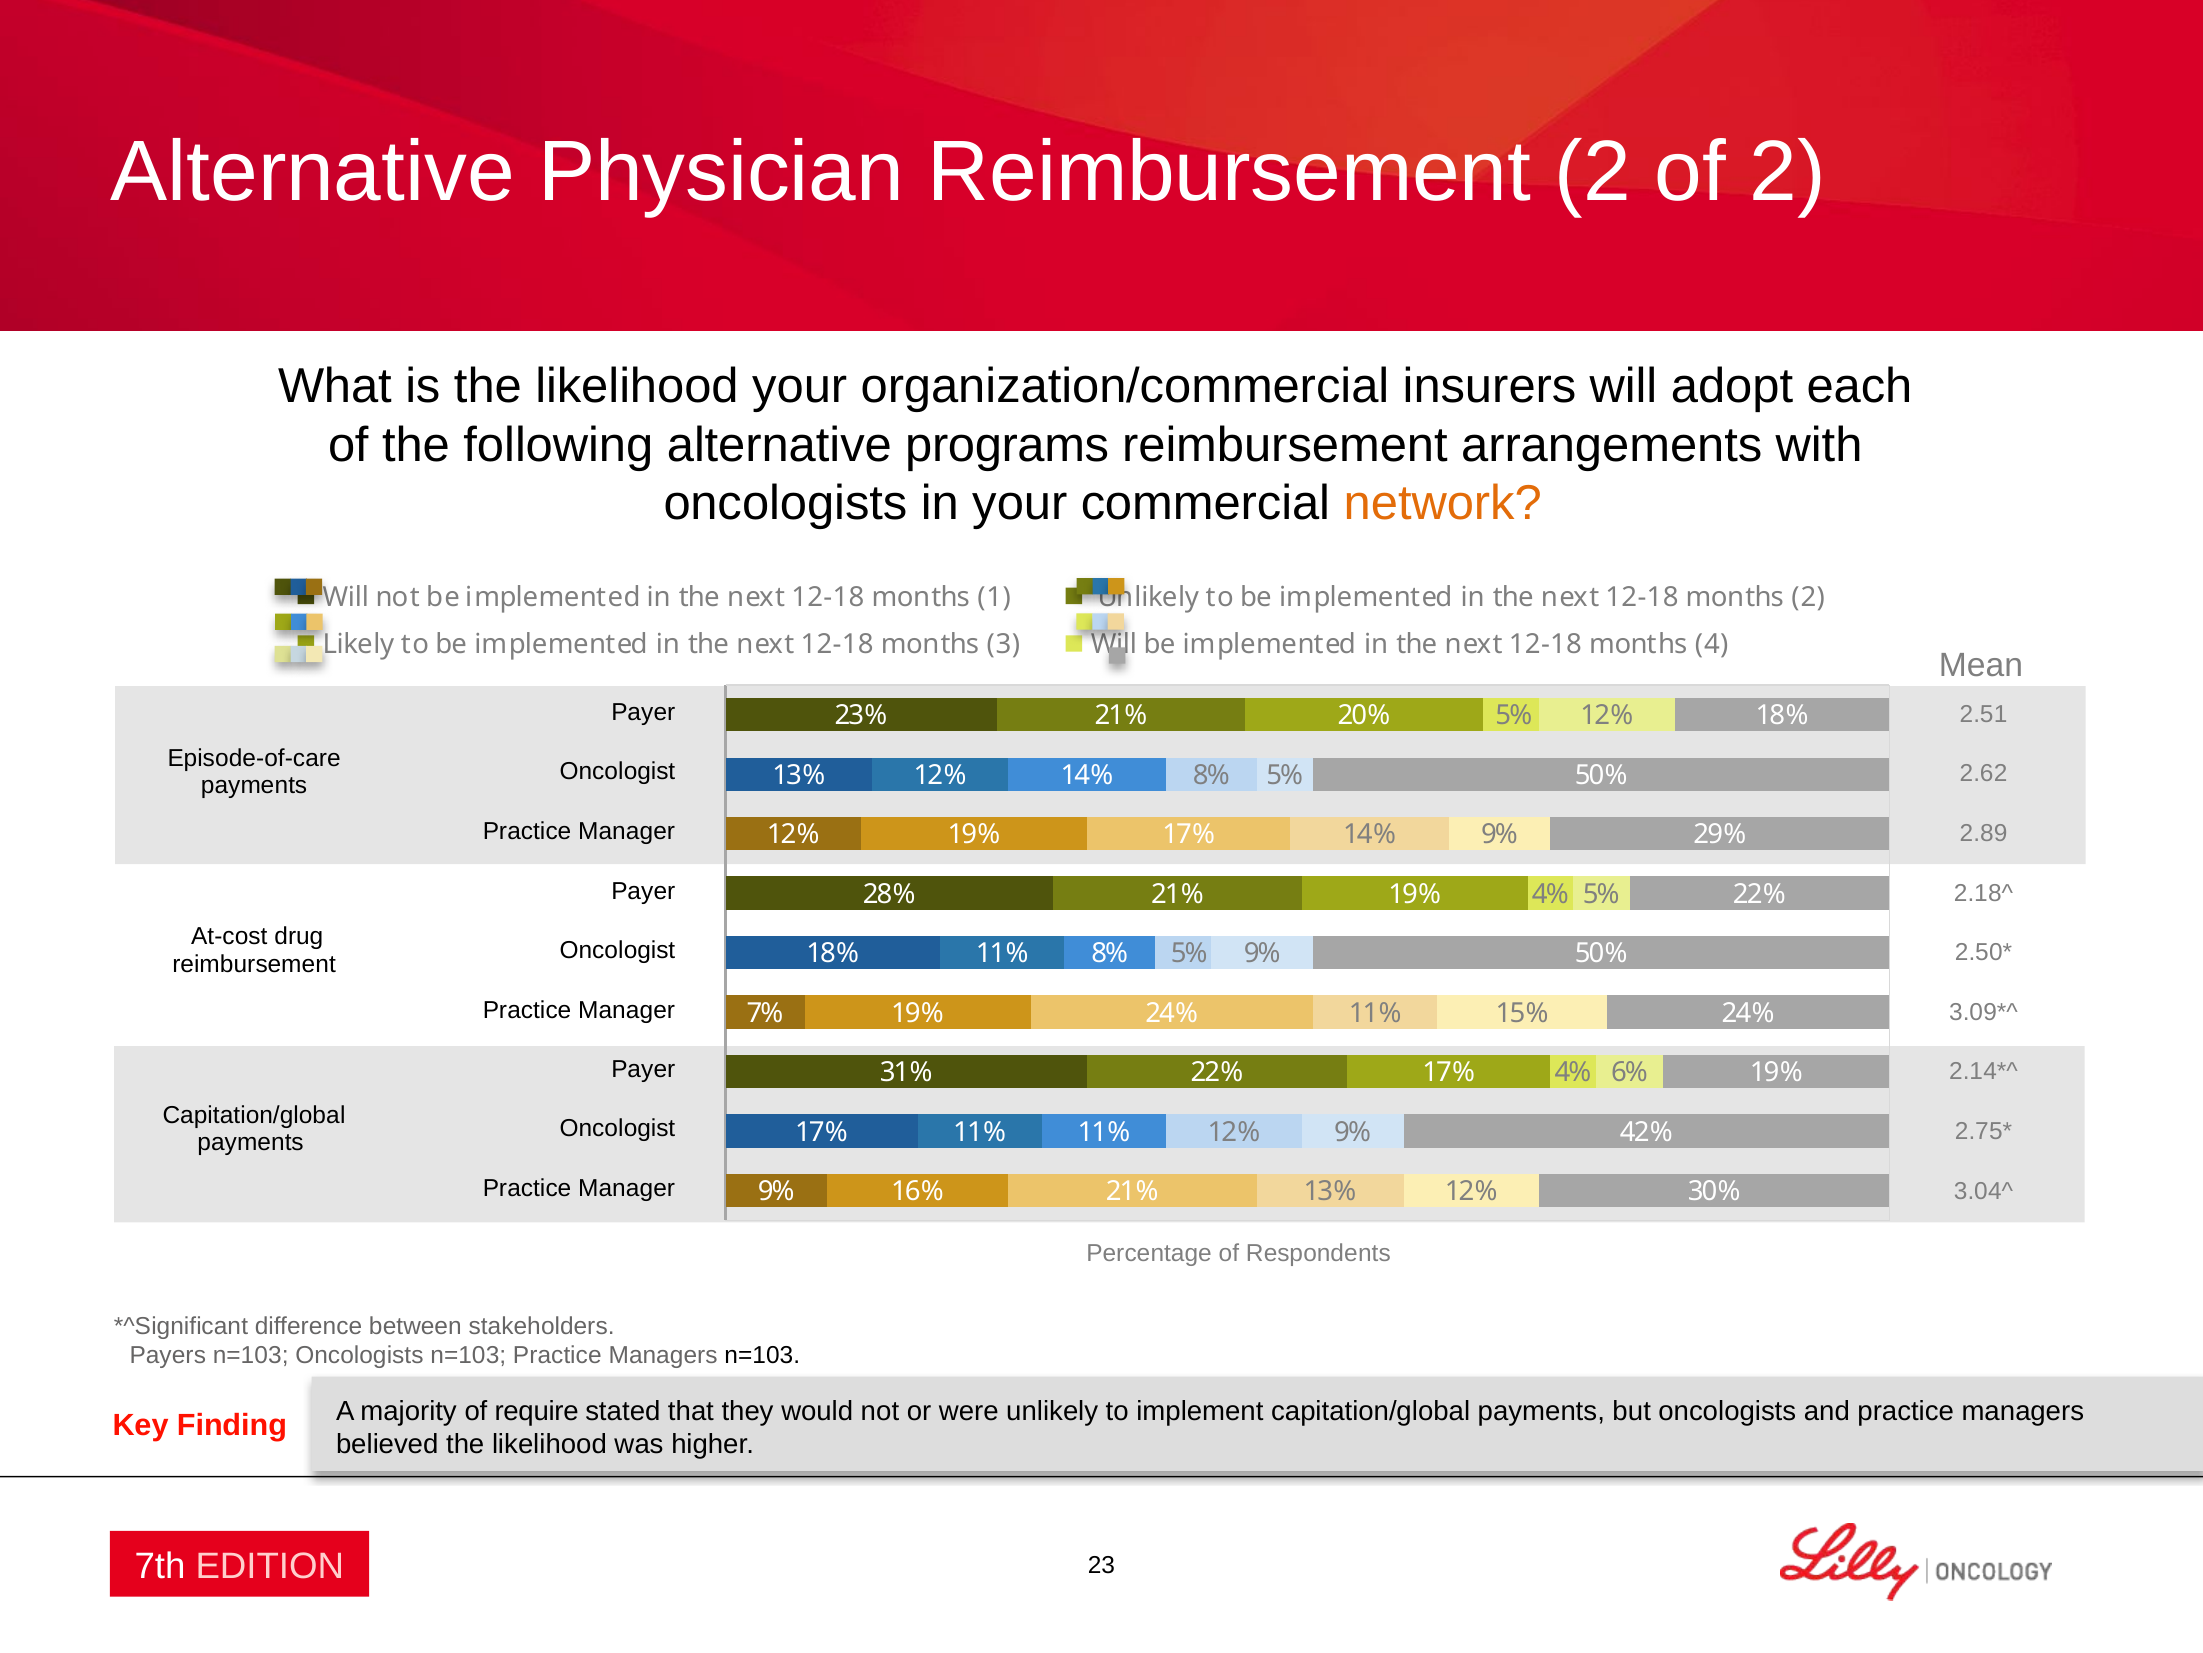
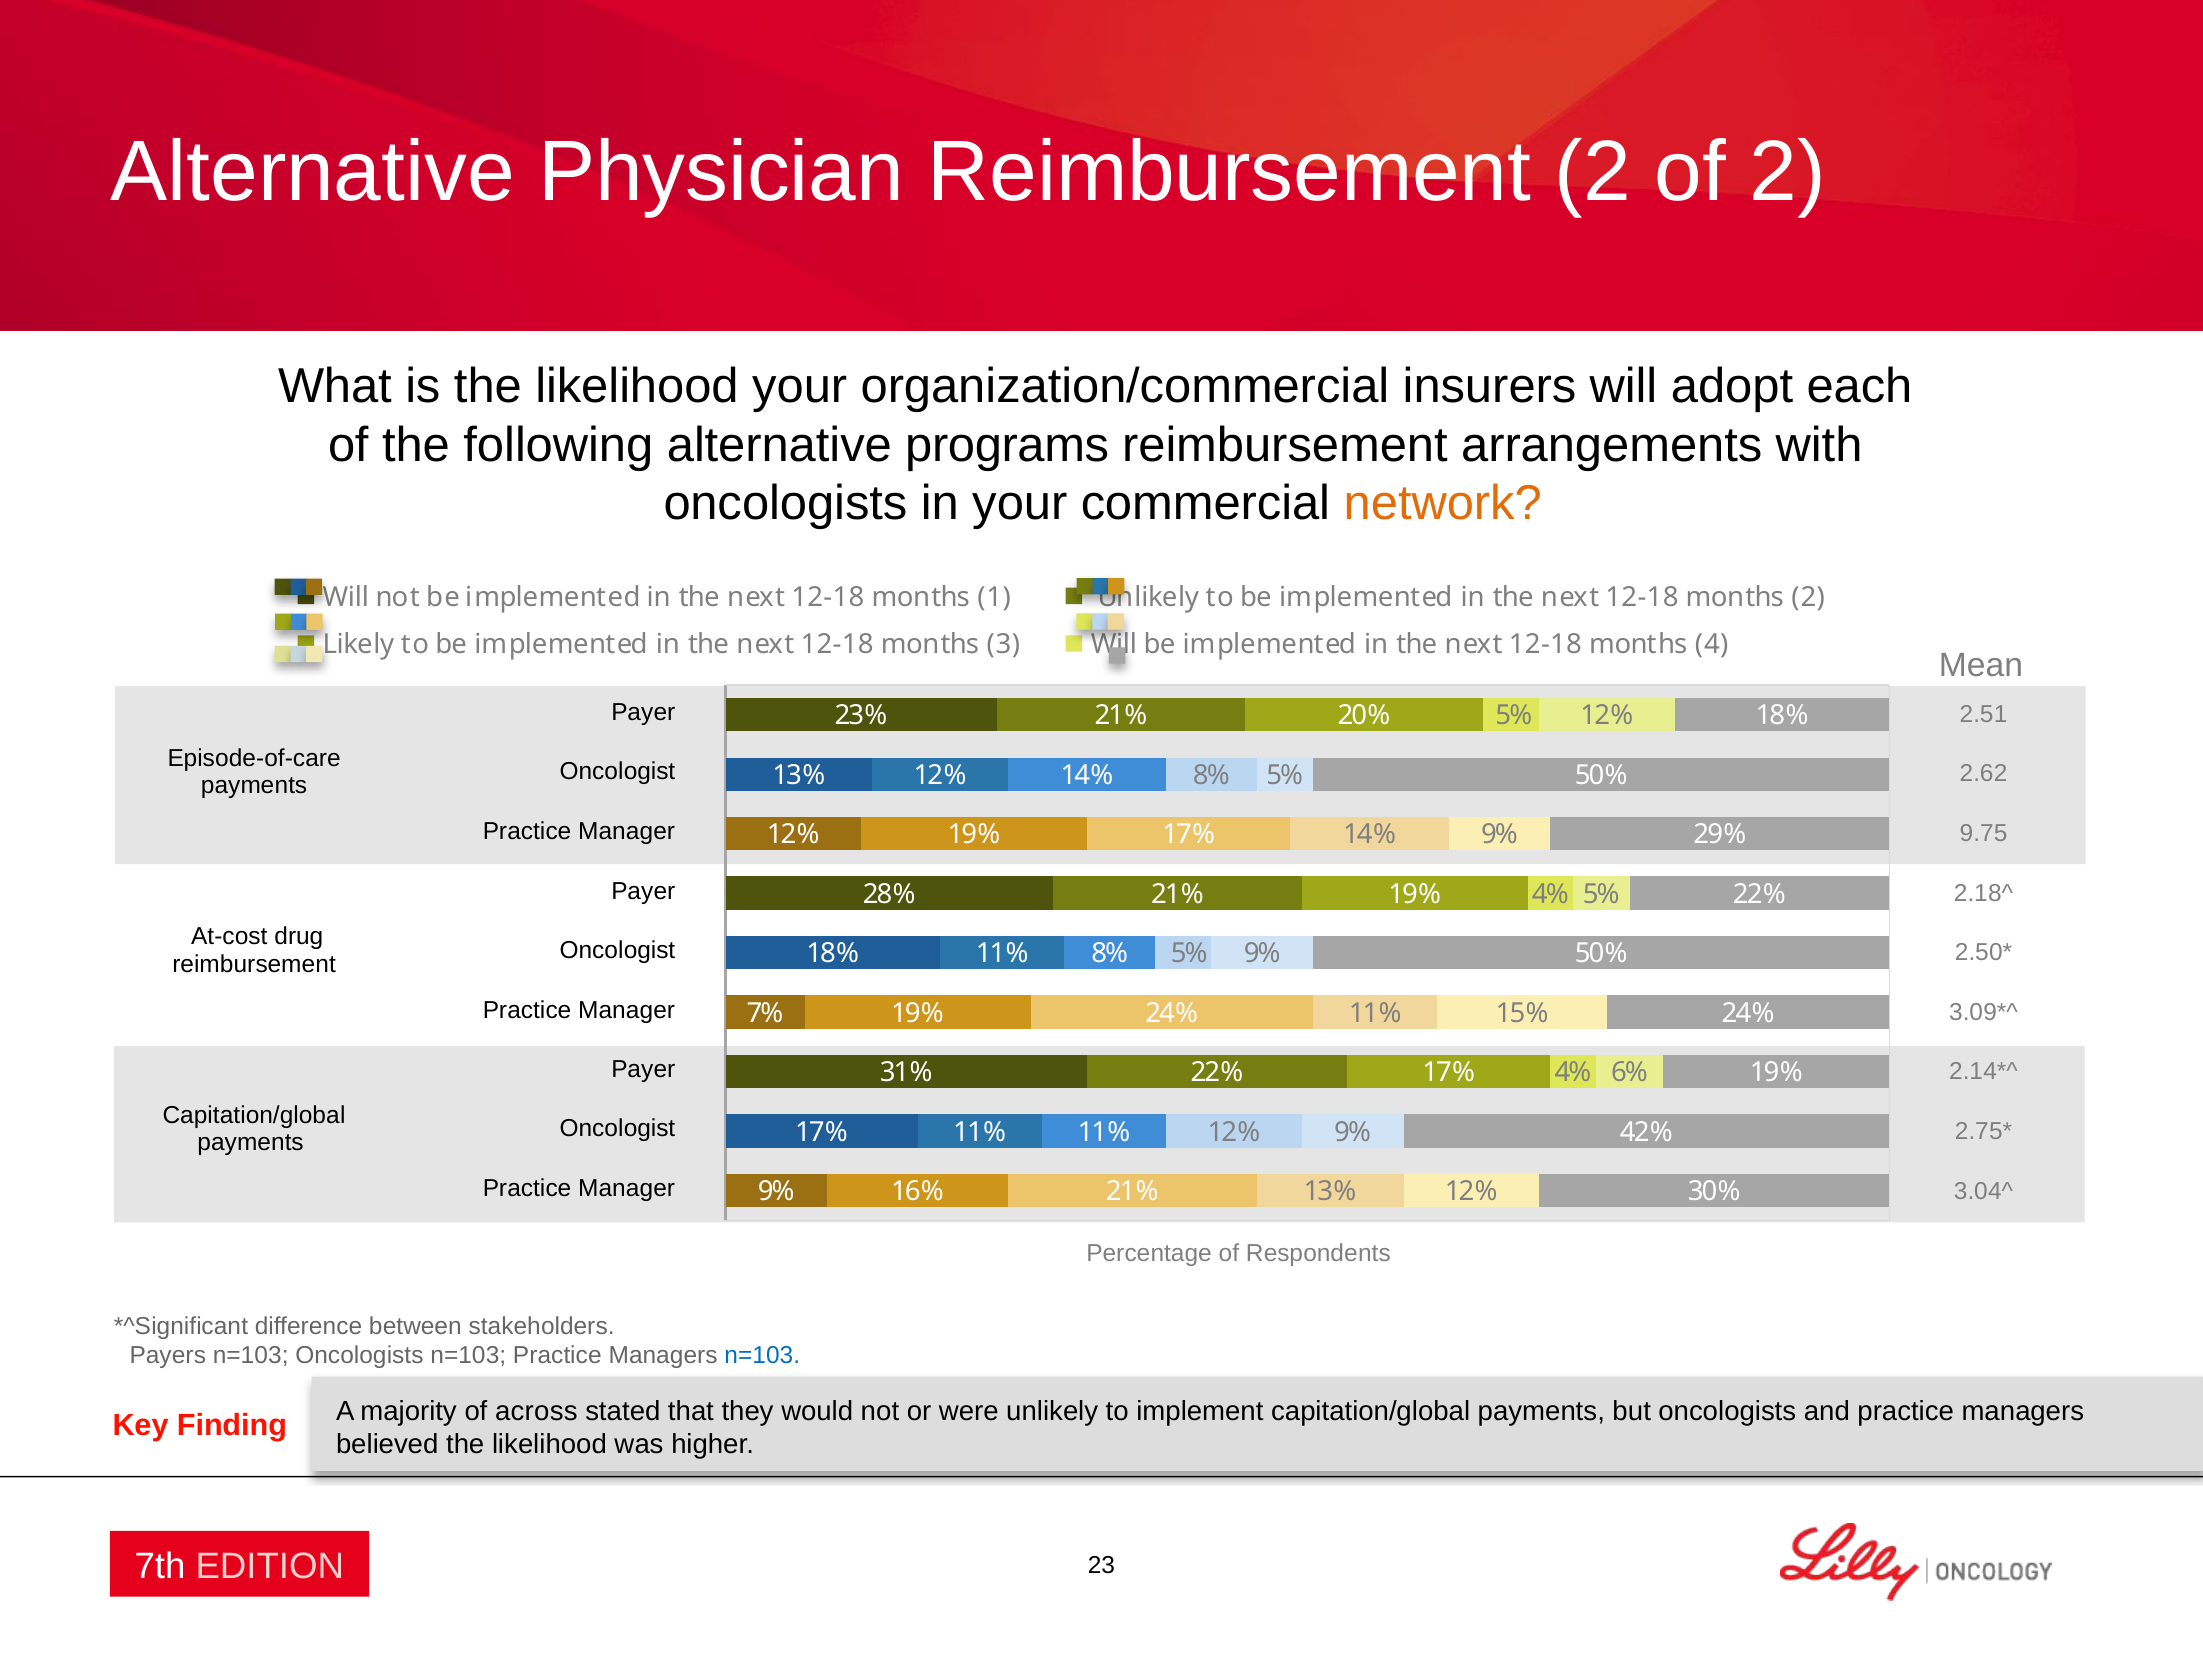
2.89: 2.89 -> 9.75
n=103 at (762, 1355) colour: black -> blue
require: require -> across
